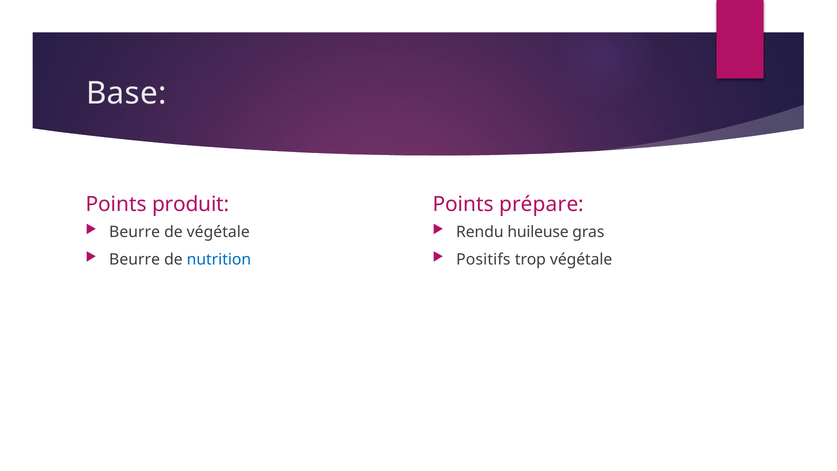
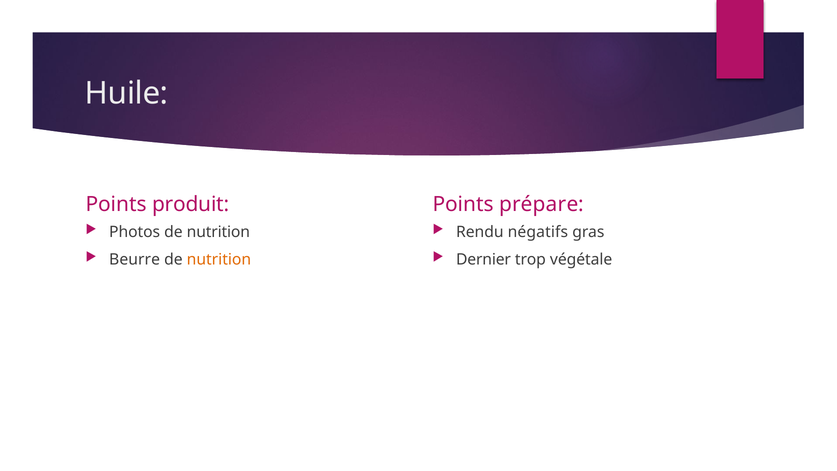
Base: Base -> Huile
Beurre at (135, 232): Beurre -> Photos
végétale at (218, 232): végétale -> nutrition
huileuse: huileuse -> négatifs
nutrition at (219, 260) colour: blue -> orange
Positifs: Positifs -> Dernier
